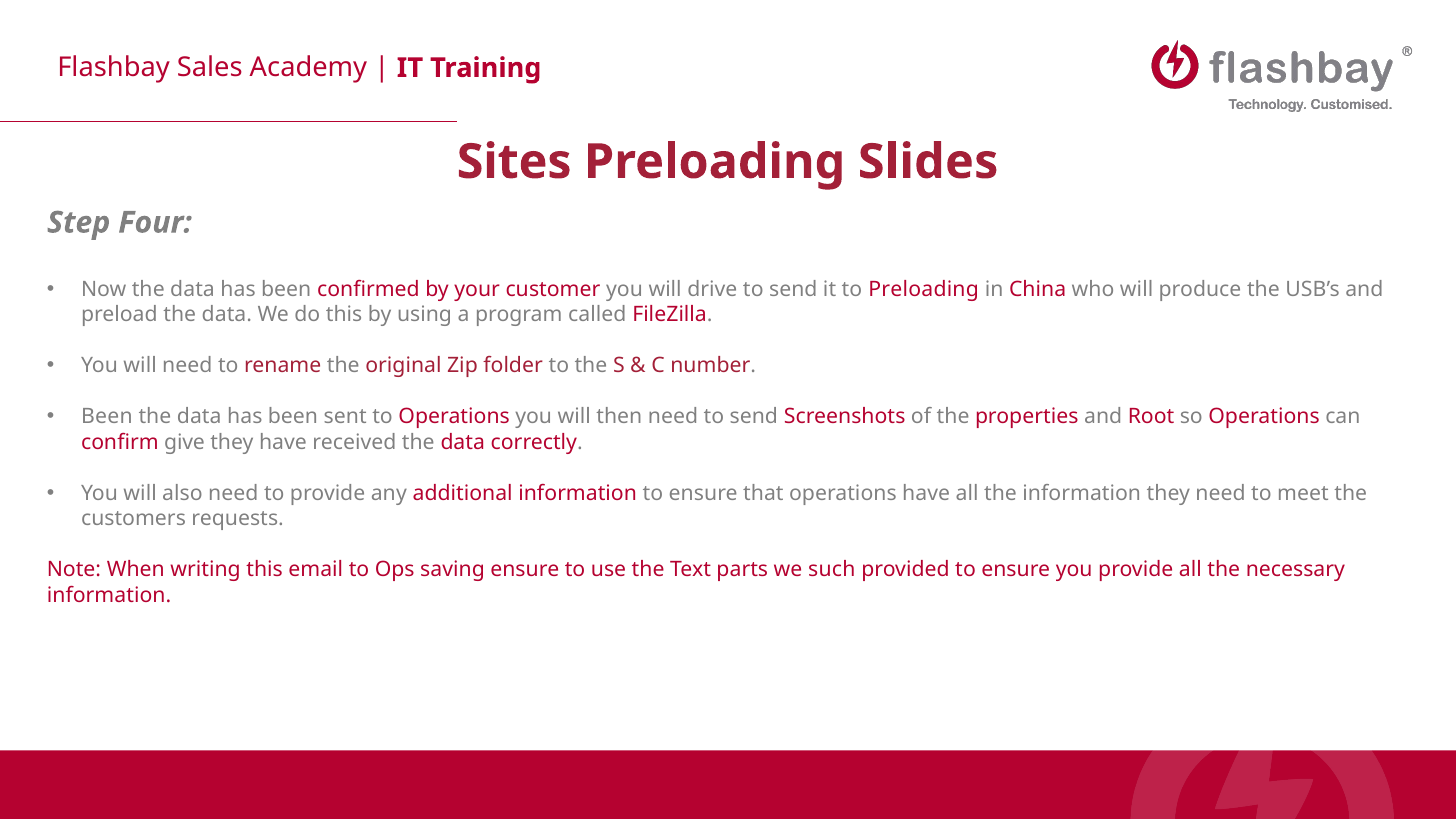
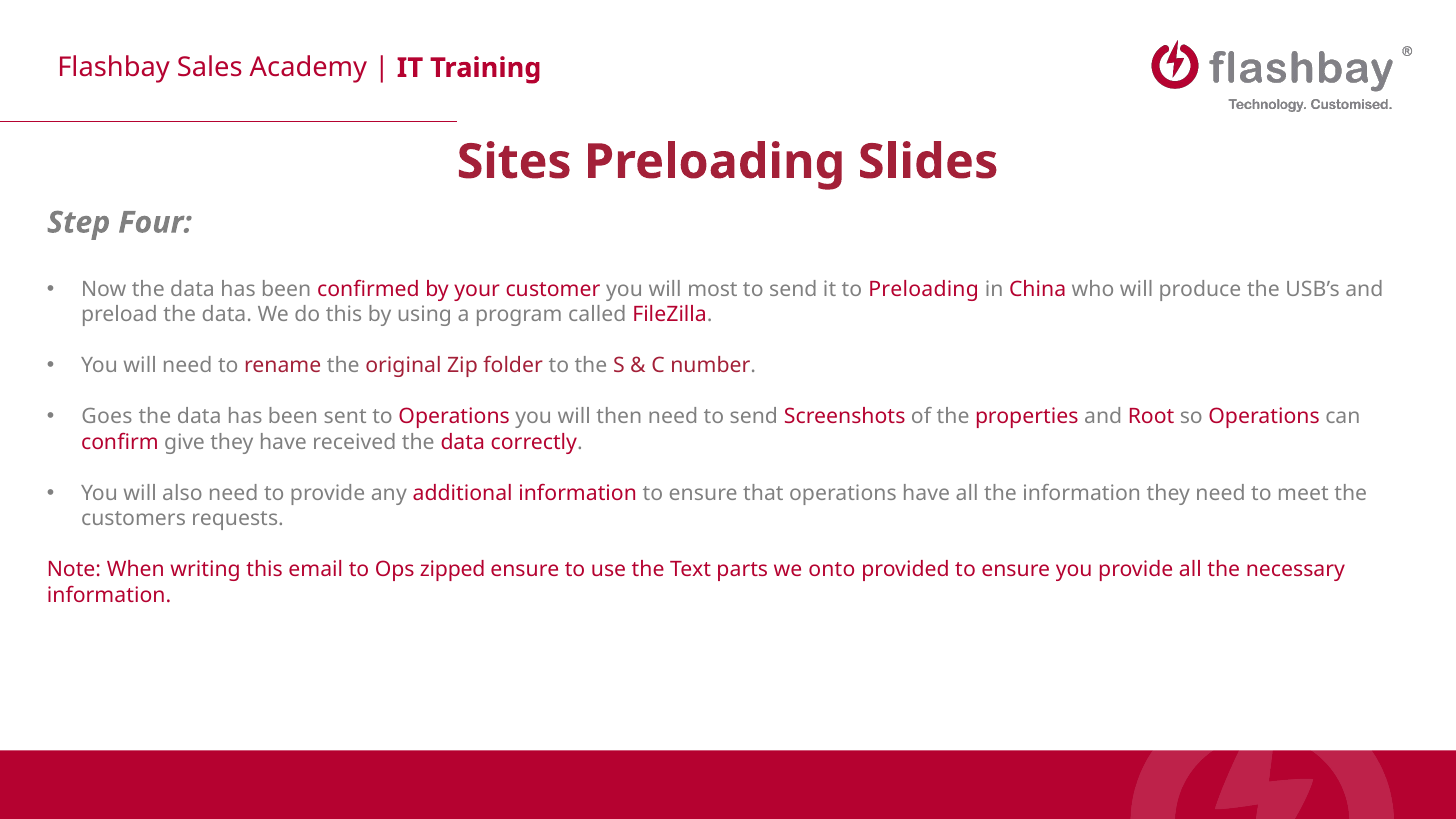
drive: drive -> most
Been at (107, 417): Been -> Goes
saving: saving -> zipped
such: such -> onto
